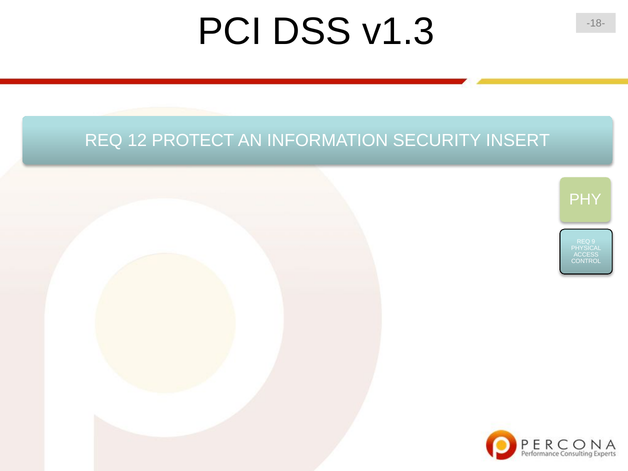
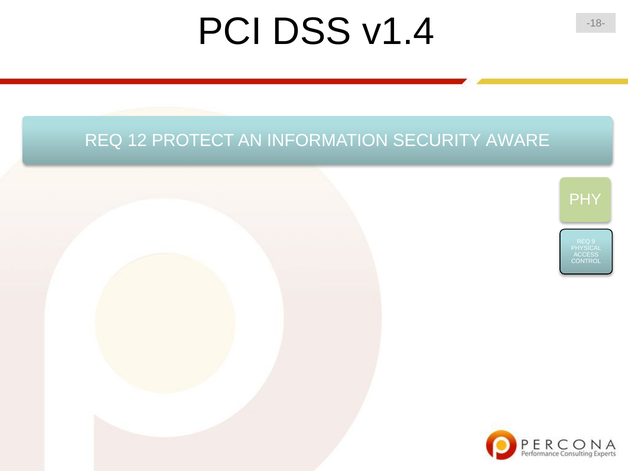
v1.3: v1.3 -> v1.4
INSERT: INSERT -> AWARE
